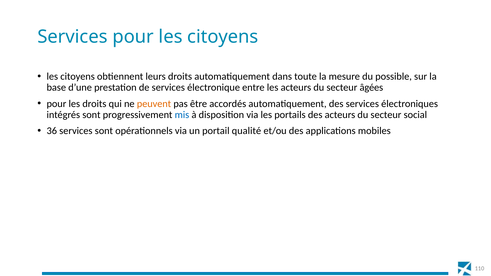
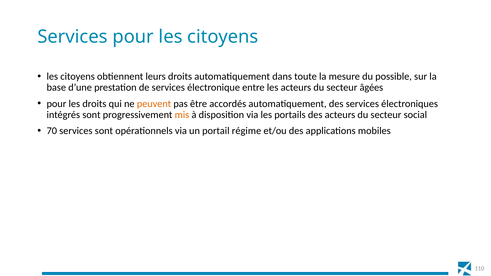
mis colour: blue -> orange
36: 36 -> 70
qualité: qualité -> régime
